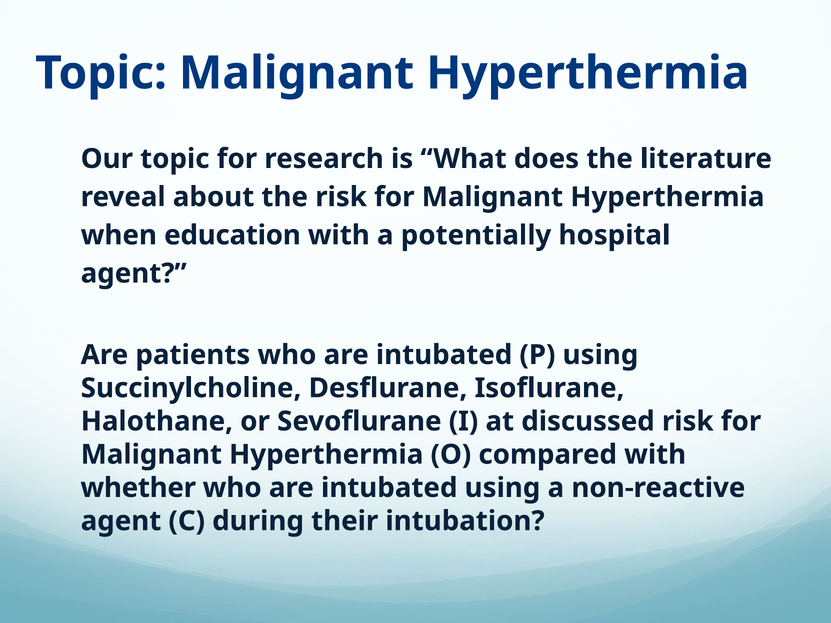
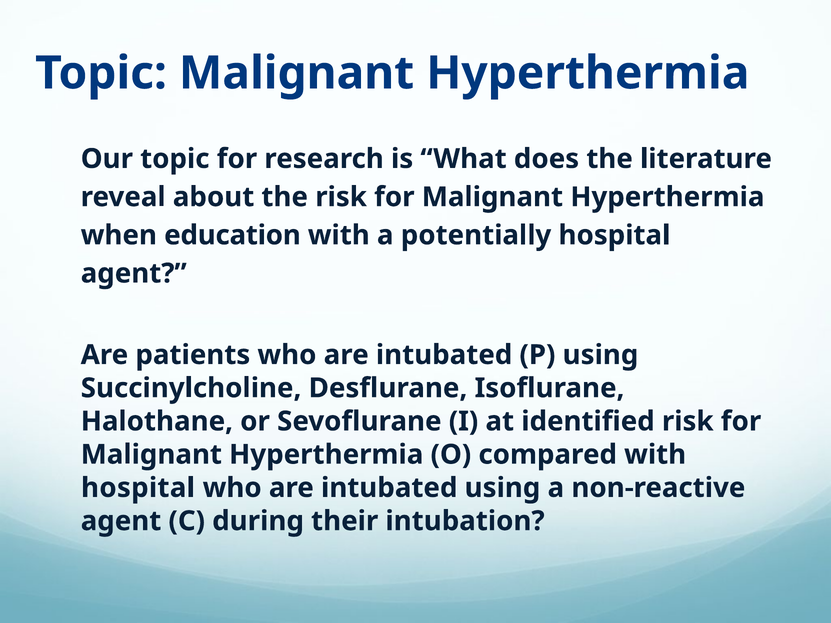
discussed: discussed -> identified
whether at (138, 488): whether -> hospital
